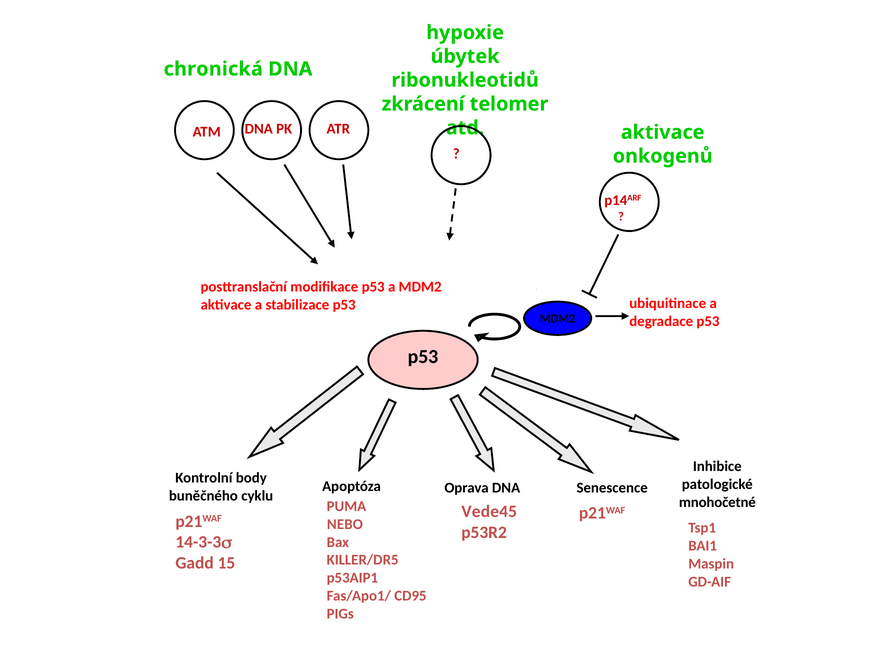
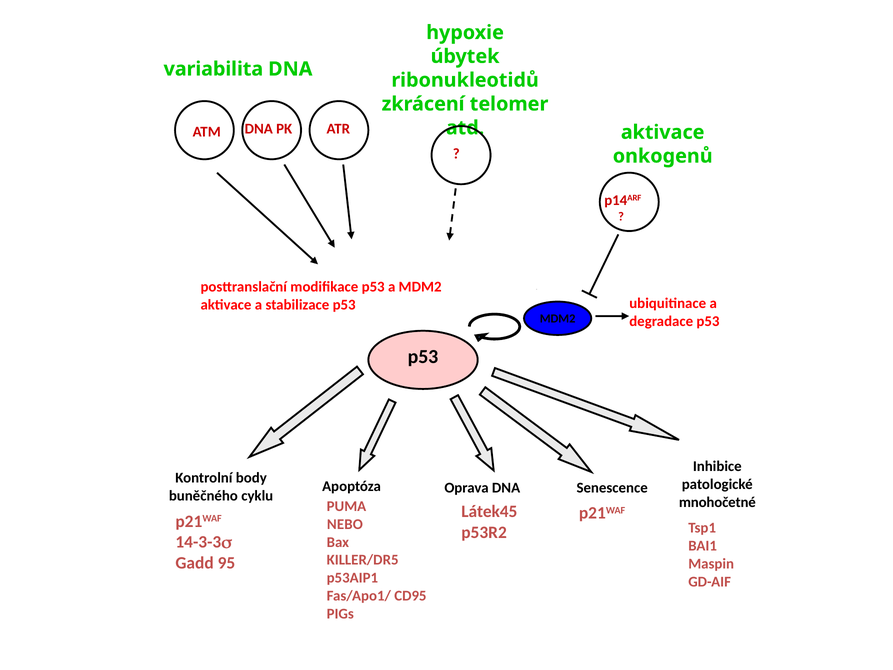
chronická: chronická -> variabilita
Vede45: Vede45 -> Látek45
15: 15 -> 95
